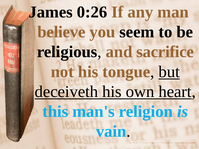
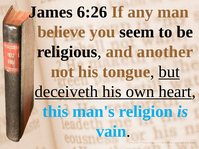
0:26: 0:26 -> 6:26
sacrifice: sacrifice -> another
